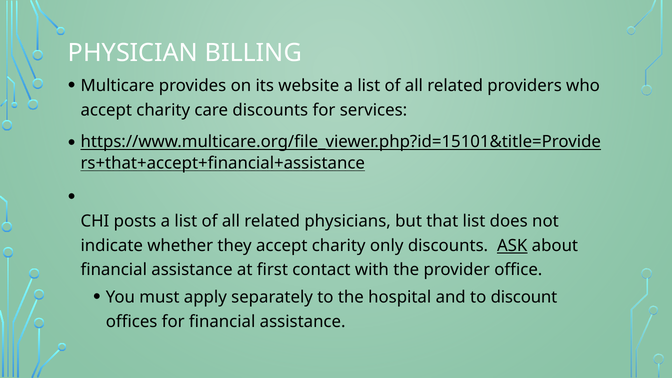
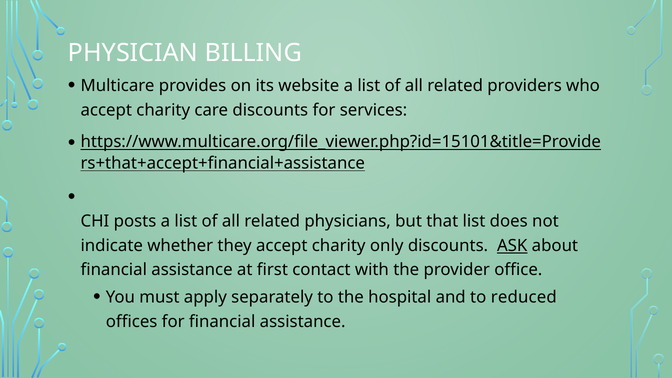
discount: discount -> reduced
